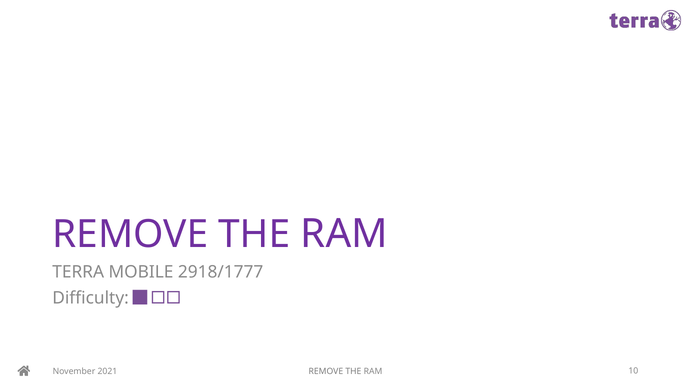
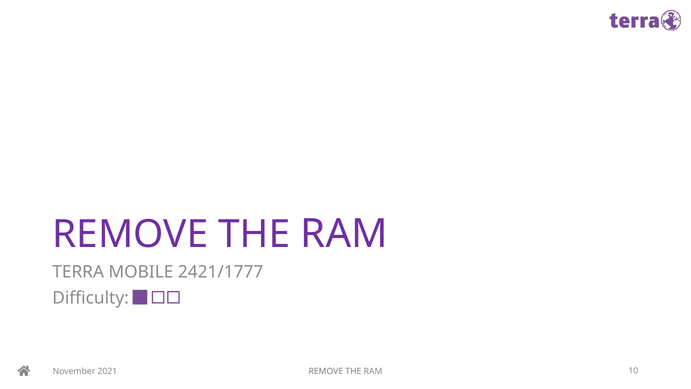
2918/1777: 2918/1777 -> 2421/1777
